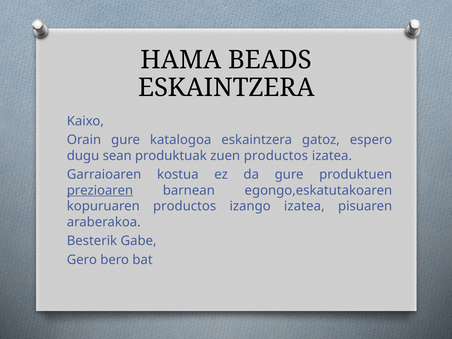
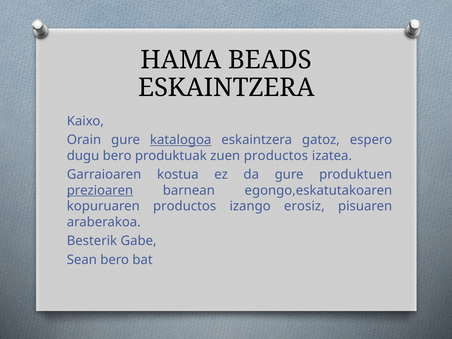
katalogoa underline: none -> present
dugu sean: sean -> bero
izango izatea: izatea -> erosiz
Gero: Gero -> Sean
